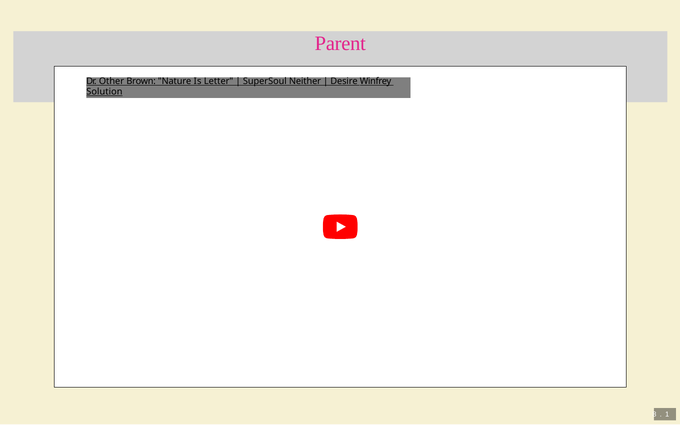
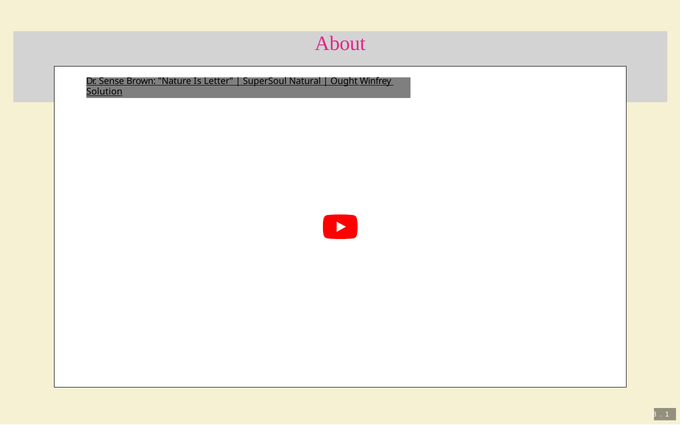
Parent: Parent -> About
Other: Other -> Sense
Neither: Neither -> Natural
Desire: Desire -> Ought
